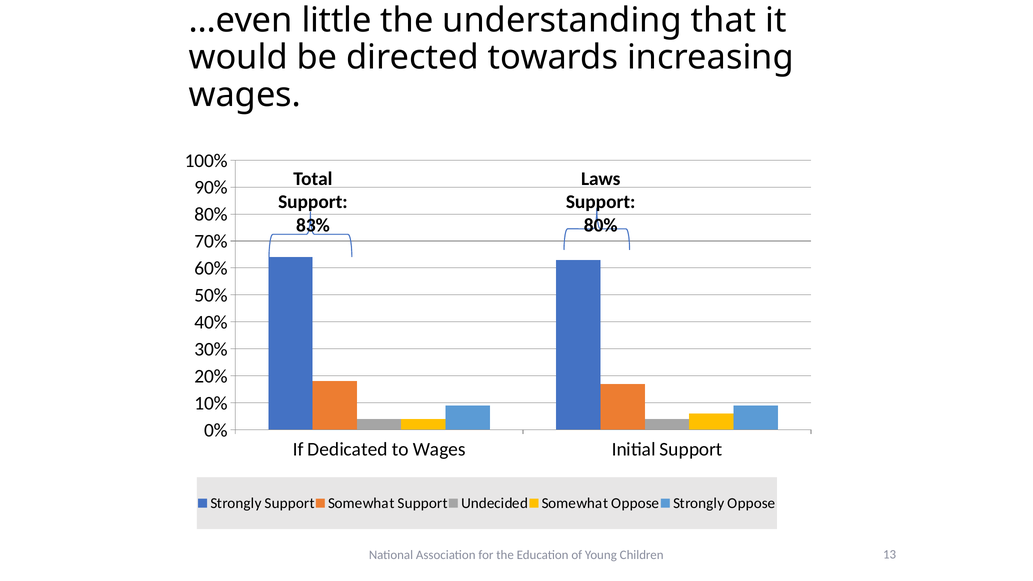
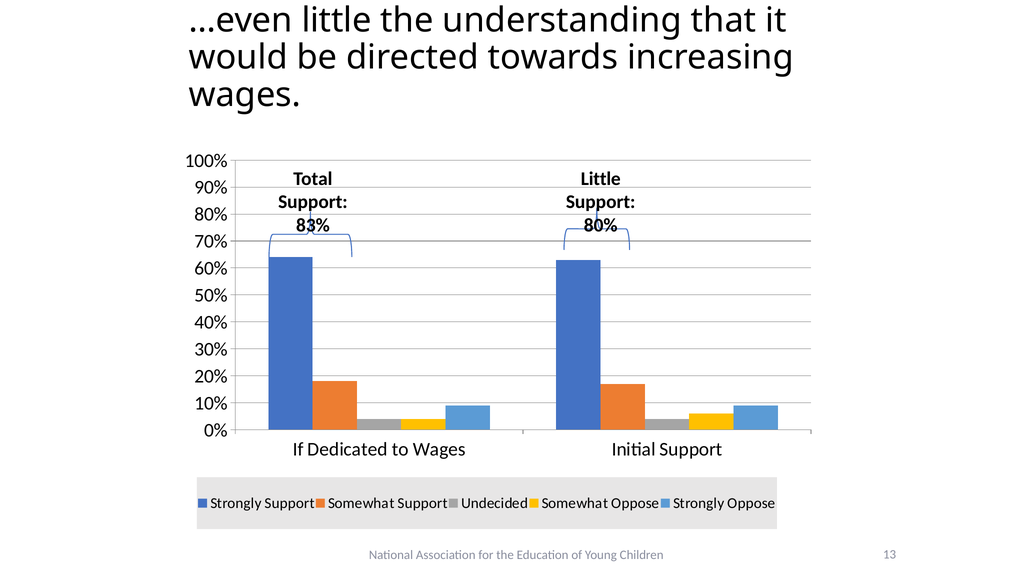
Laws at (601, 179): Laws -> Little
